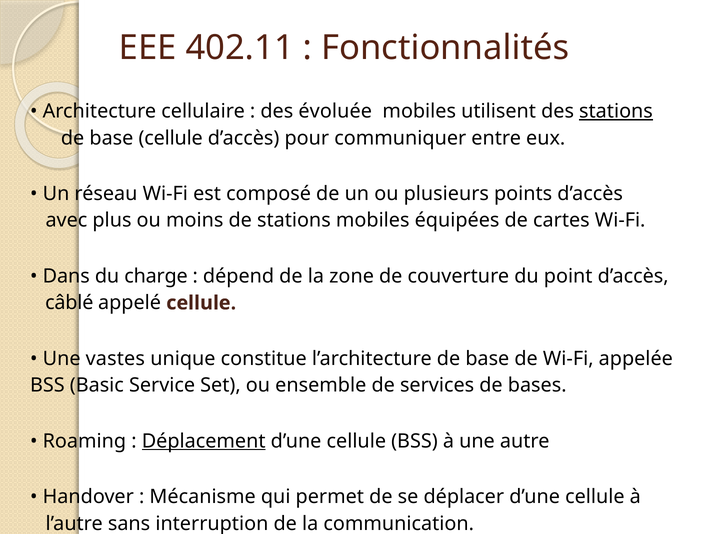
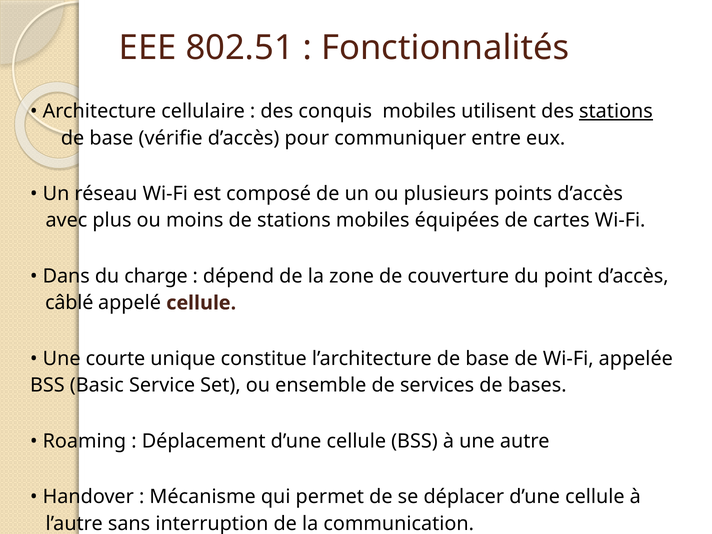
402.11: 402.11 -> 802.51
évoluée: évoluée -> conquis
base cellule: cellule -> vérifie
vastes: vastes -> courte
Déplacement underline: present -> none
